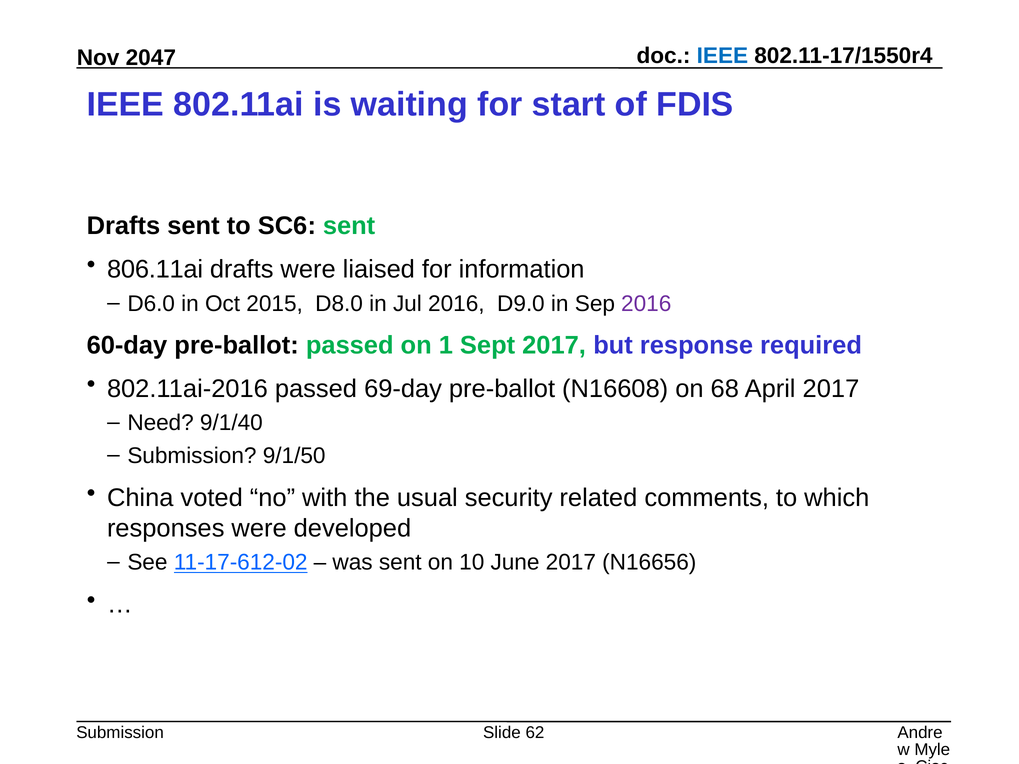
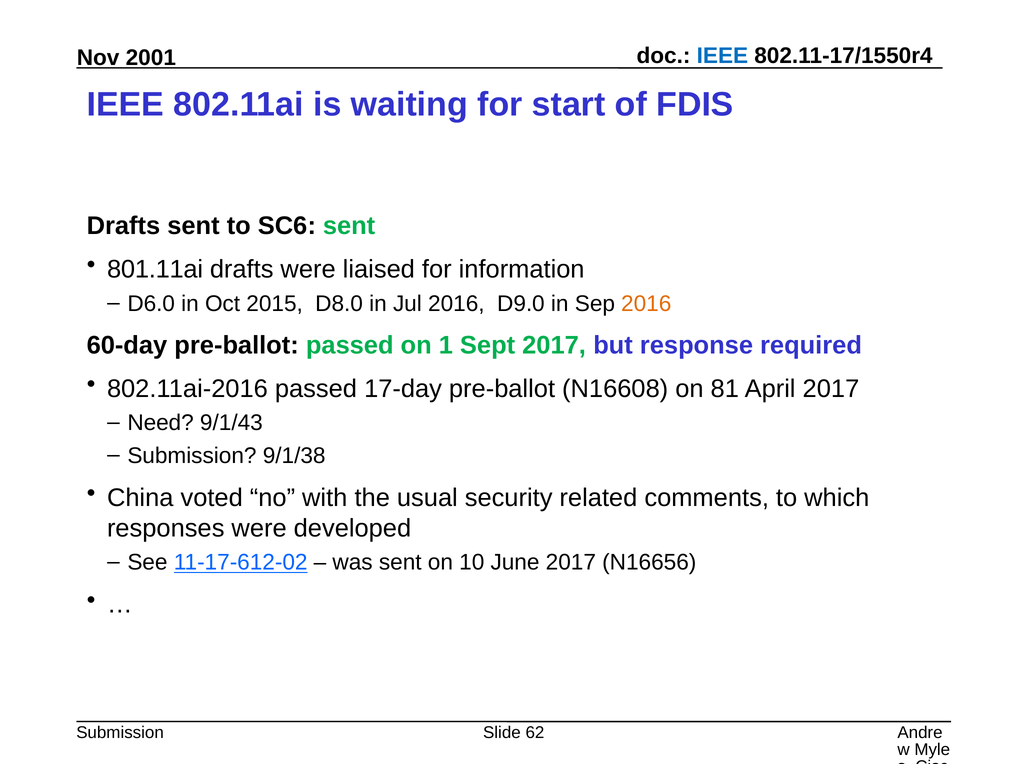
2047: 2047 -> 2001
806.11ai: 806.11ai -> 801.11ai
2016 at (646, 304) colour: purple -> orange
69-day: 69-day -> 17-day
68: 68 -> 81
9/1/40: 9/1/40 -> 9/1/43
9/1/50: 9/1/50 -> 9/1/38
